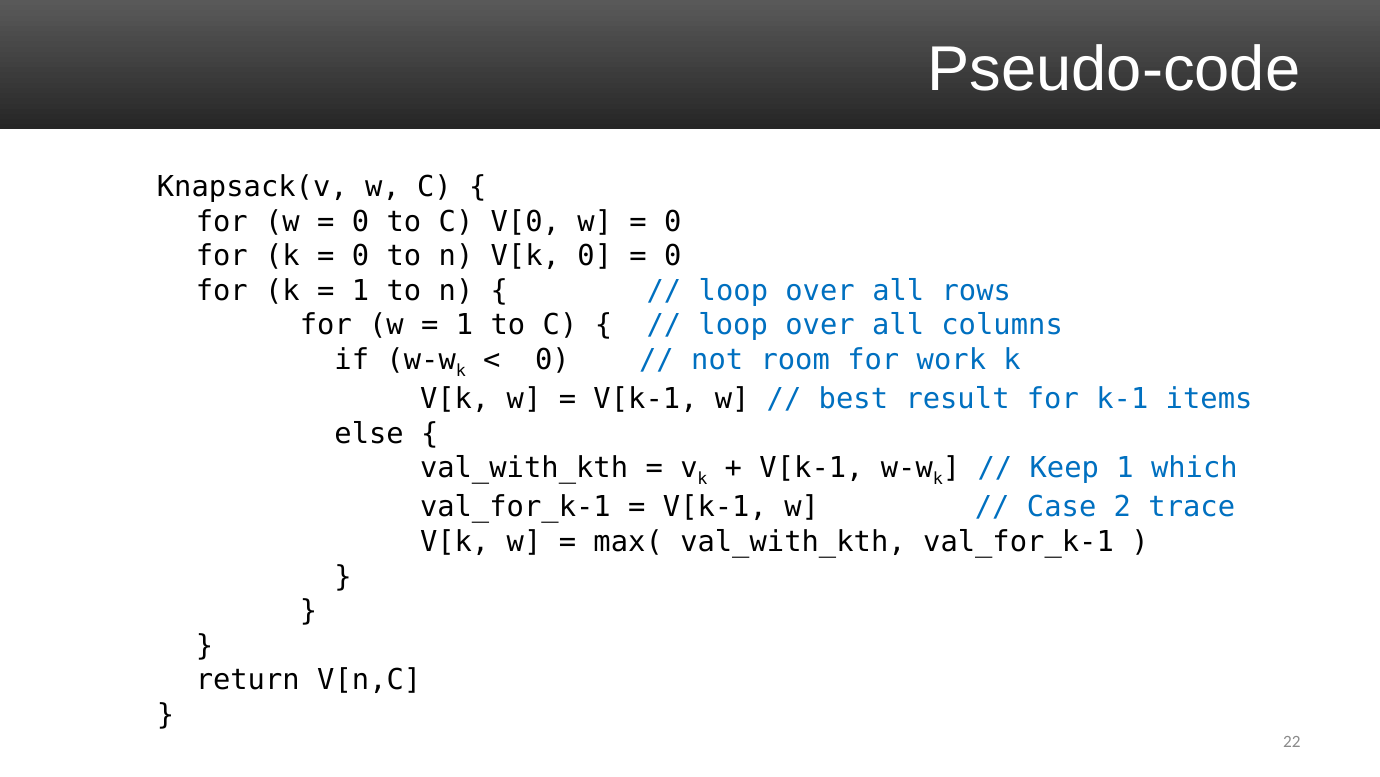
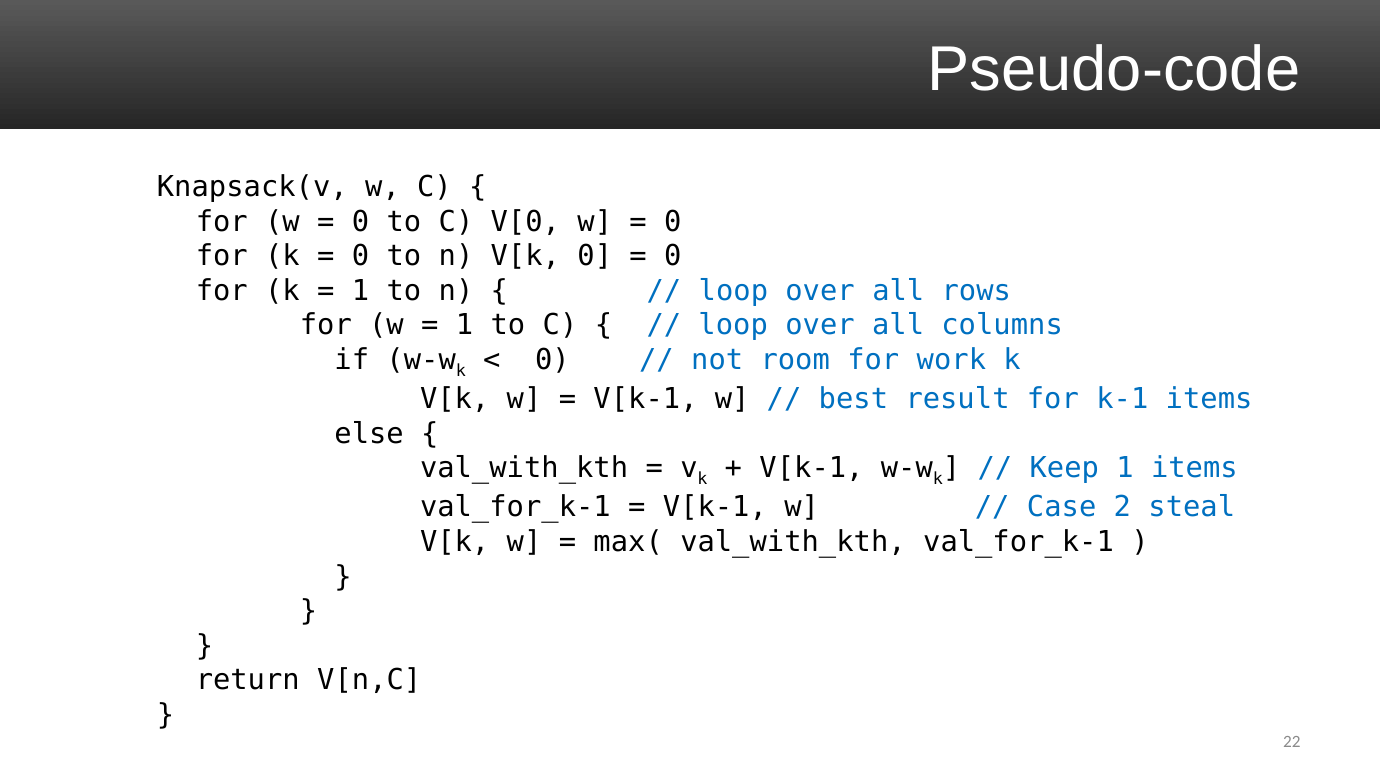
1 which: which -> items
trace: trace -> steal
